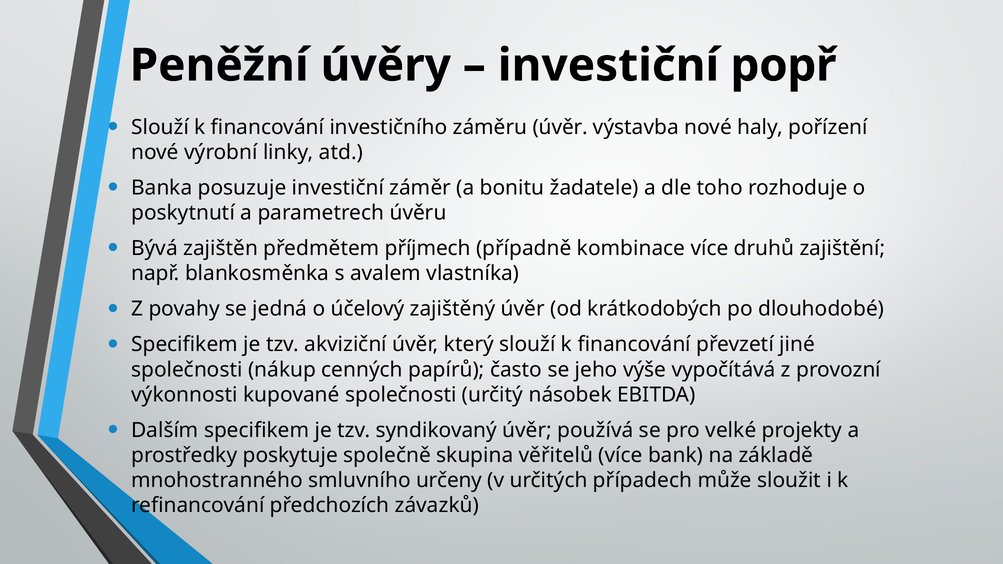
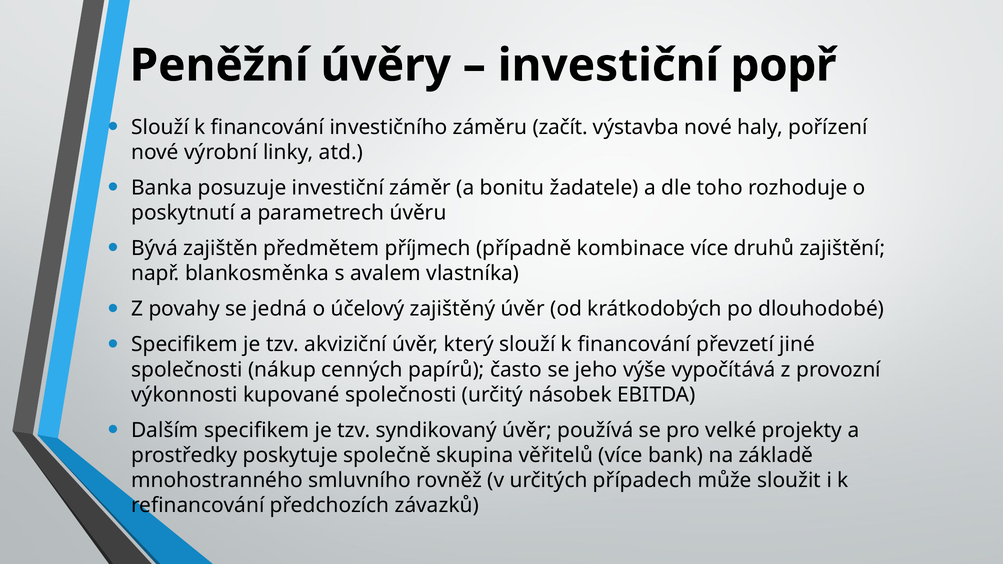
záměru úvěr: úvěr -> začít
určeny: určeny -> rovněž
